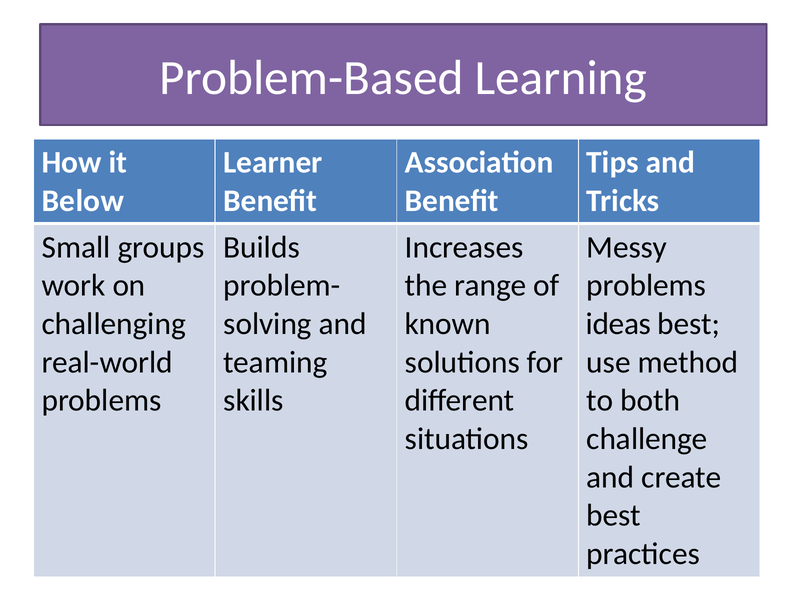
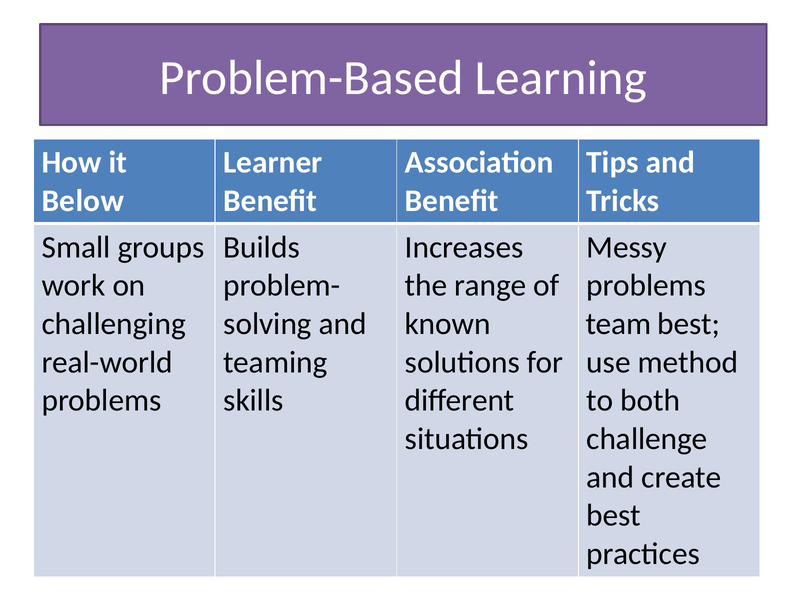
ideas: ideas -> team
